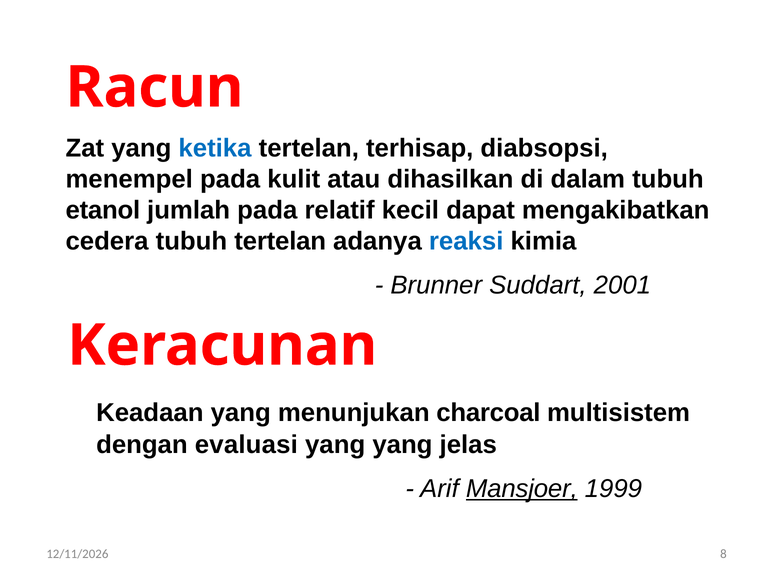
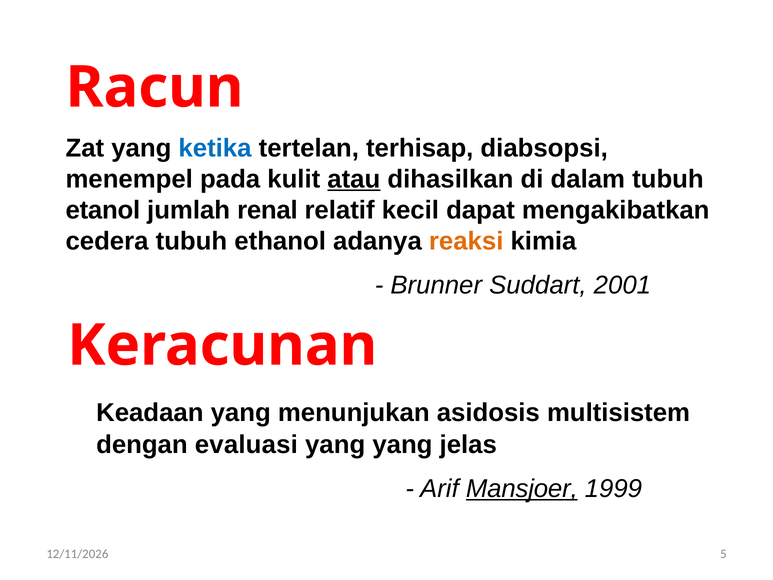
atau underline: none -> present
jumlah pada: pada -> renal
tubuh tertelan: tertelan -> ethanol
reaksi colour: blue -> orange
charcoal: charcoal -> asidosis
8: 8 -> 5
